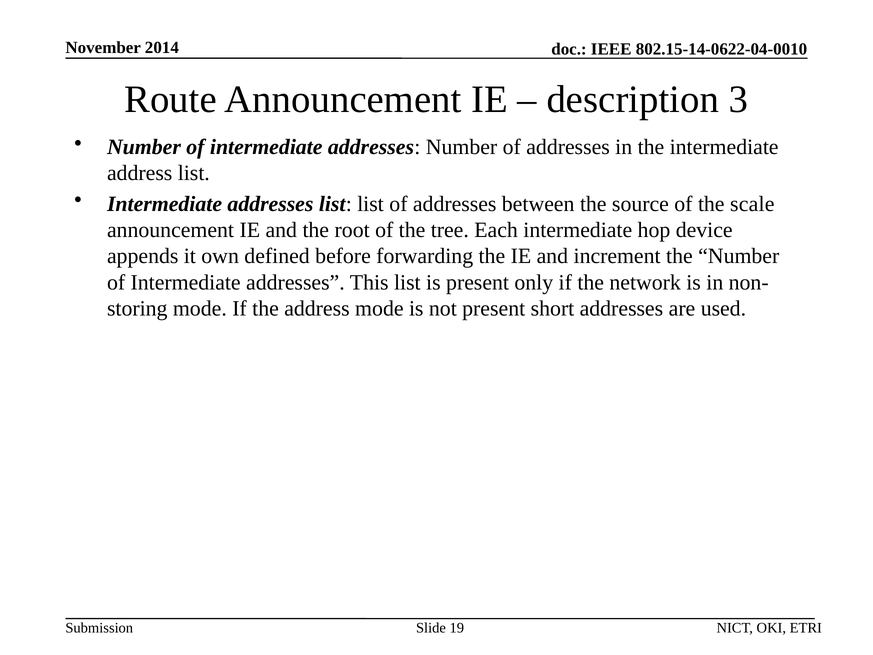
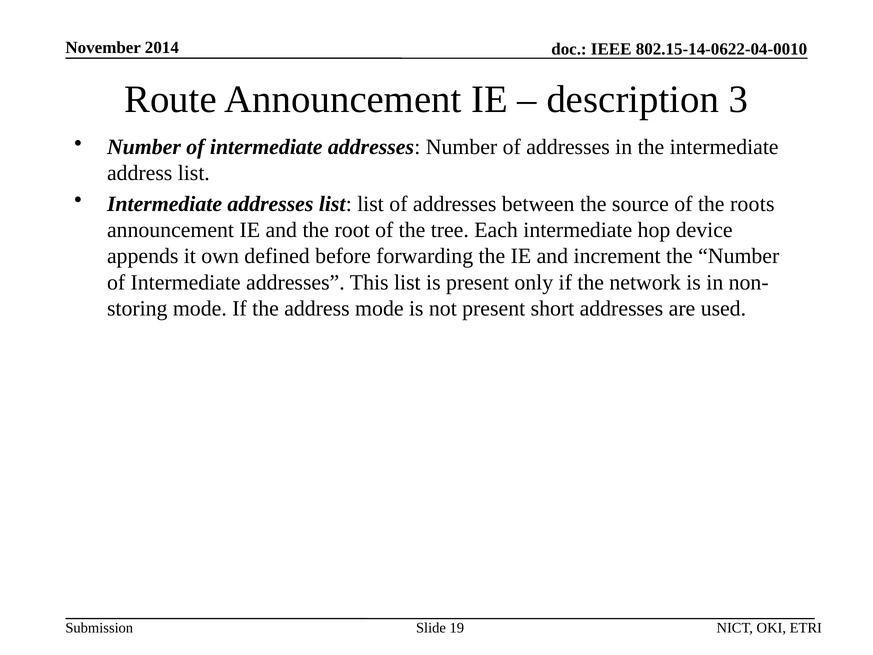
scale: scale -> roots
